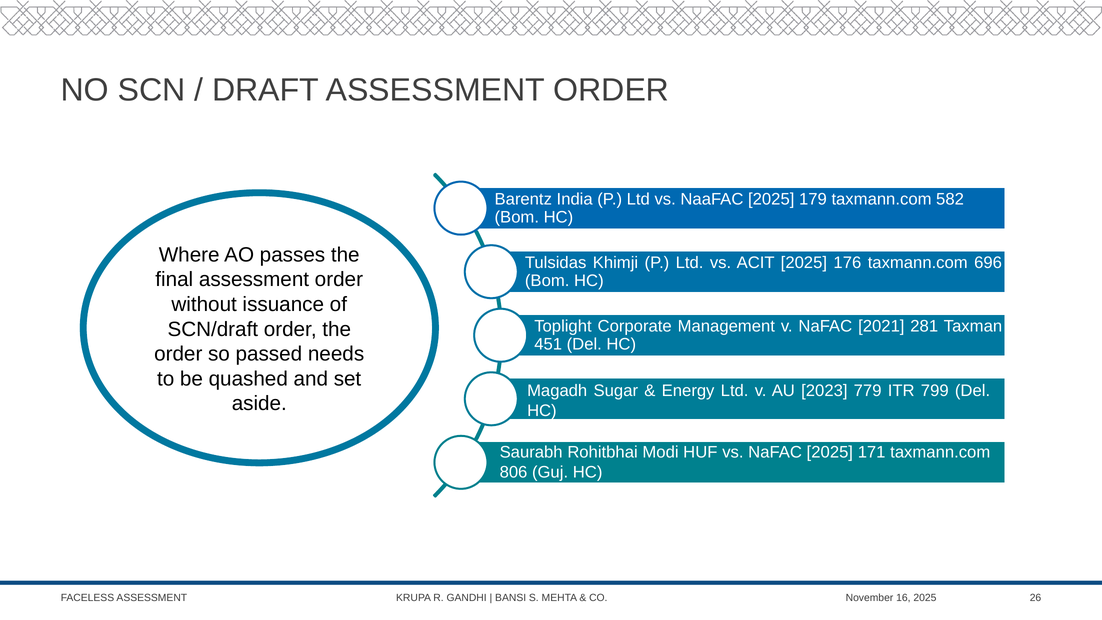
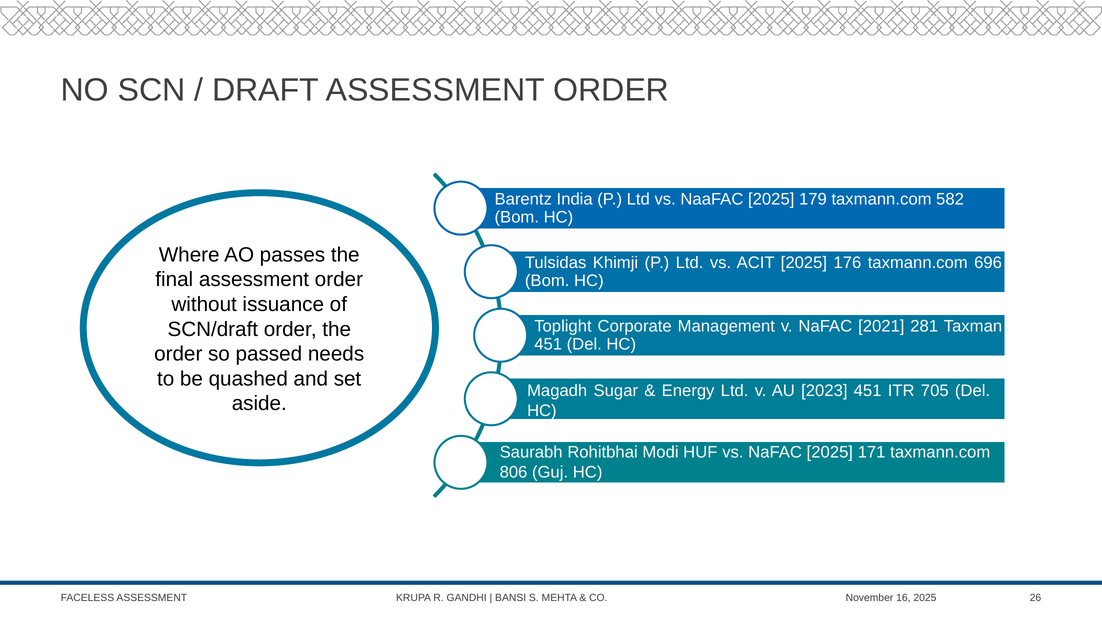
2023 779: 779 -> 451
799: 799 -> 705
